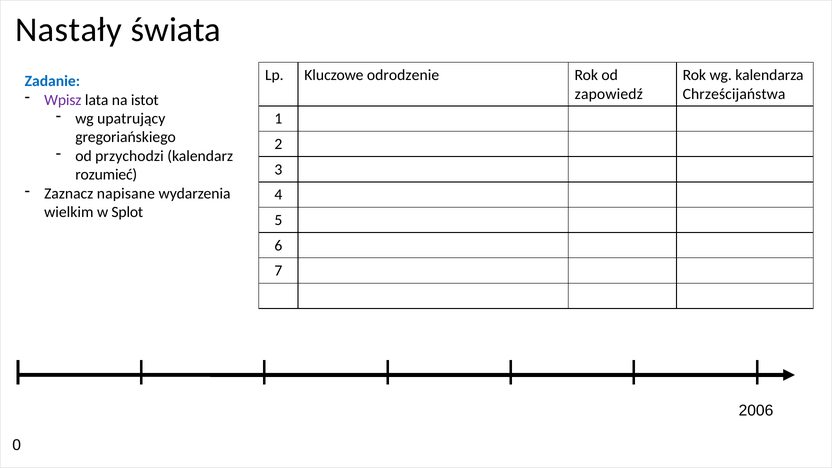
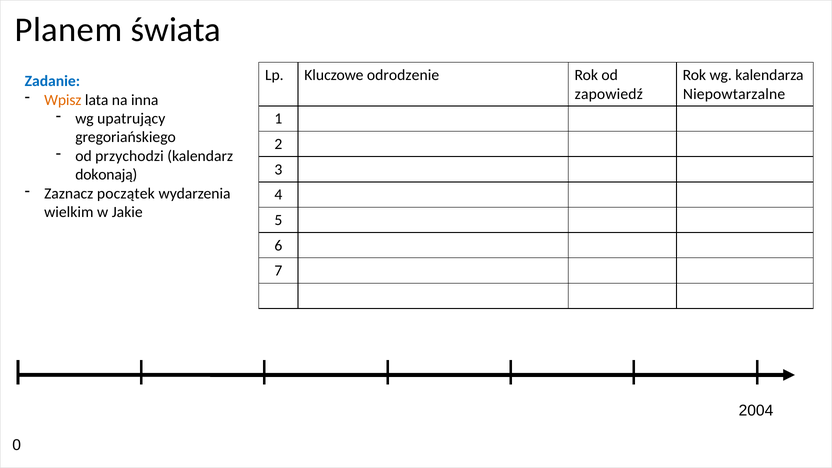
Nastały: Nastały -> Planem
Chrześcijaństwa: Chrześcijaństwa -> Niepowtarzalne
Wpisz colour: purple -> orange
istot: istot -> inna
rozumieć: rozumieć -> dokonają
napisane: napisane -> początek
Splot: Splot -> Jakie
2006: 2006 -> 2004
